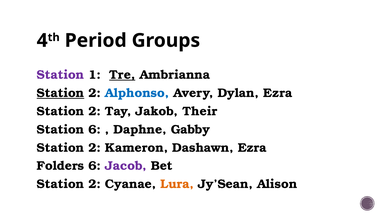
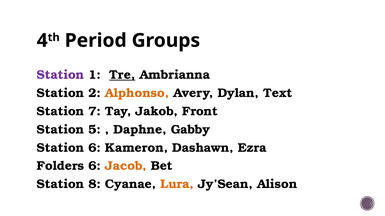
Station at (60, 93) underline: present -> none
Alphonso colour: blue -> orange
Dylan Ezra: Ezra -> Text
2 at (95, 112): 2 -> 7
Their: Their -> Front
Station 6: 6 -> 5
2 at (95, 148): 2 -> 6
Jacob colour: purple -> orange
2 at (95, 185): 2 -> 8
